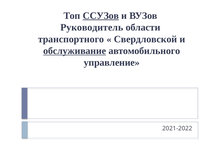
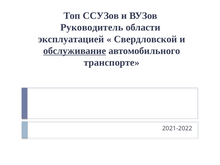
ССУЗов underline: present -> none
транспортного: транспортного -> эксплуатацией
управление: управление -> транспорте
